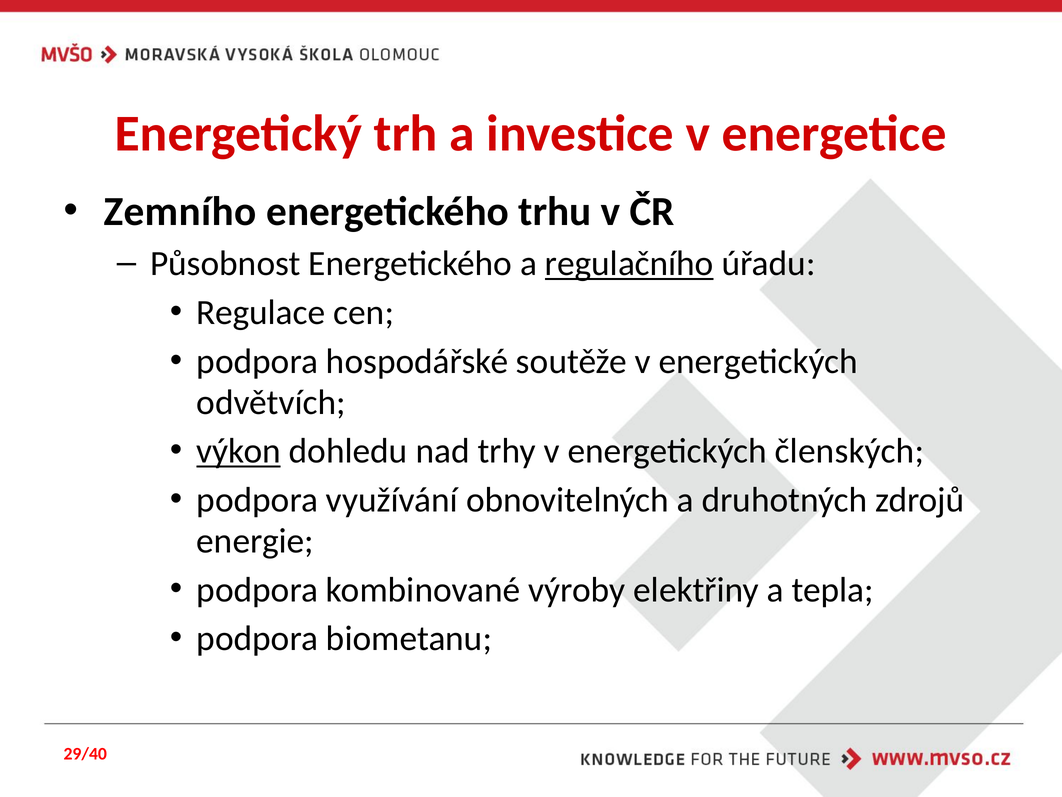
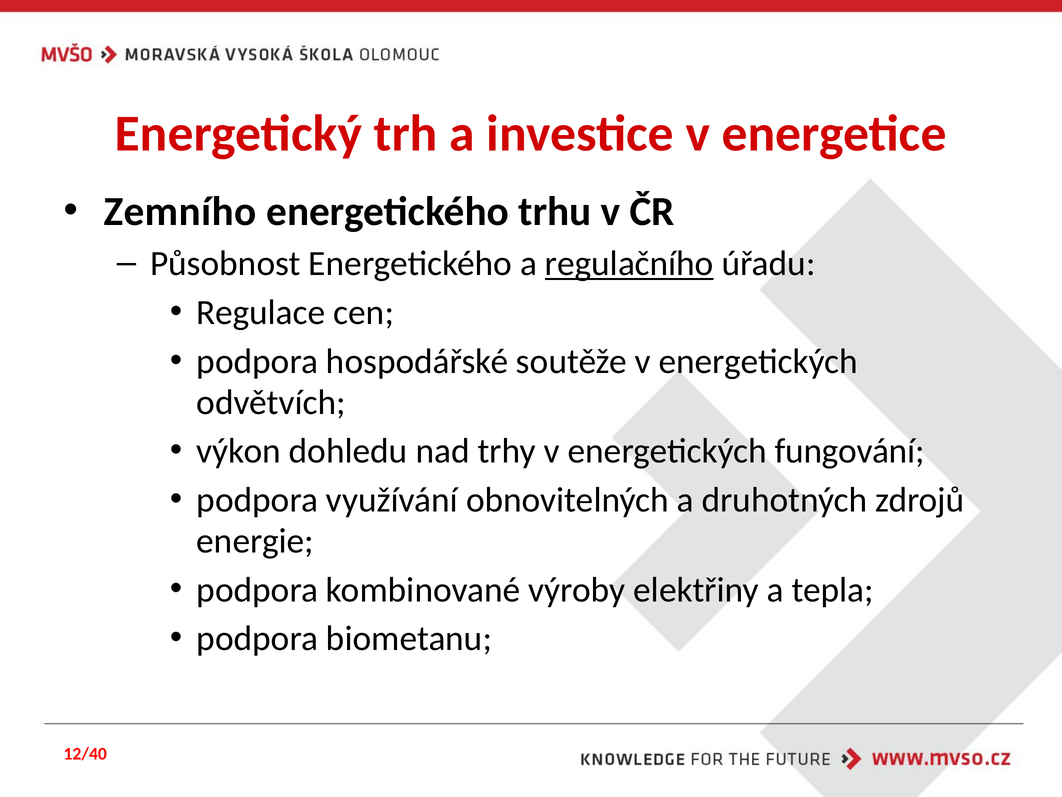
výkon underline: present -> none
členských: členských -> fungování
29/40: 29/40 -> 12/40
